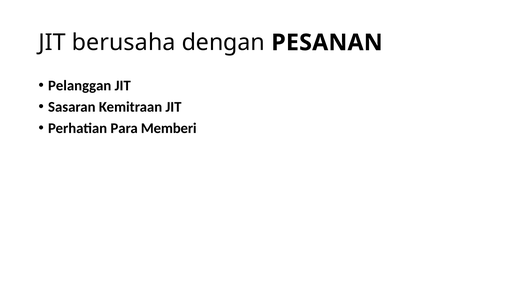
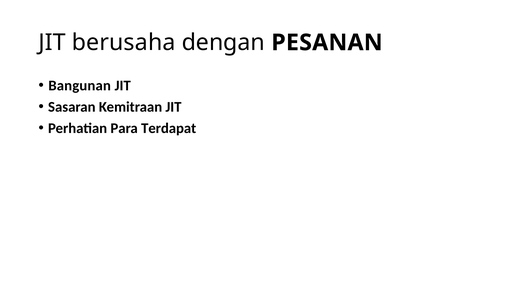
Pelanggan: Pelanggan -> Bangunan
Memberi: Memberi -> Terdapat
